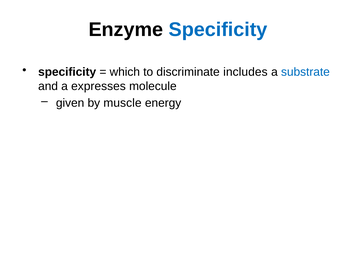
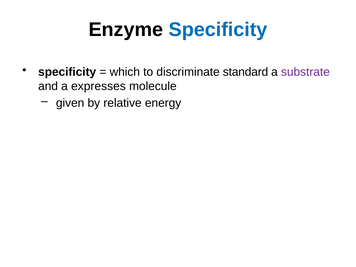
includes: includes -> standard
substrate colour: blue -> purple
muscle: muscle -> relative
